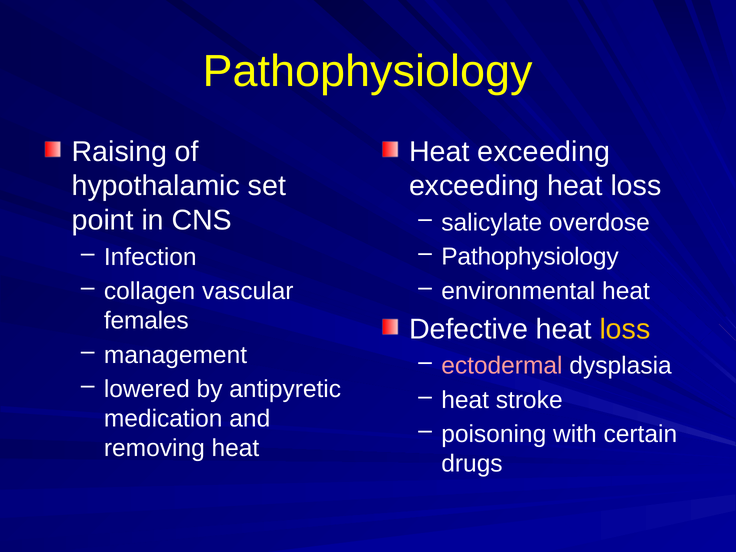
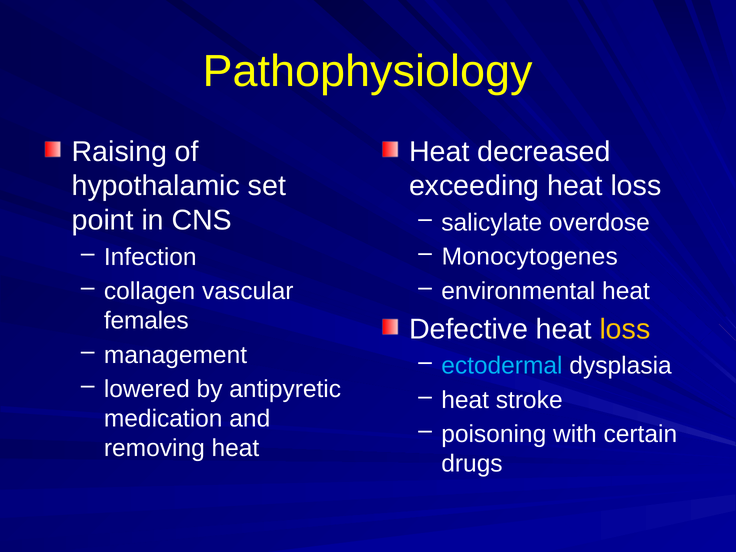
Heat exceeding: exceeding -> decreased
Pathophysiology at (530, 257): Pathophysiology -> Monocytogenes
ectodermal colour: pink -> light blue
